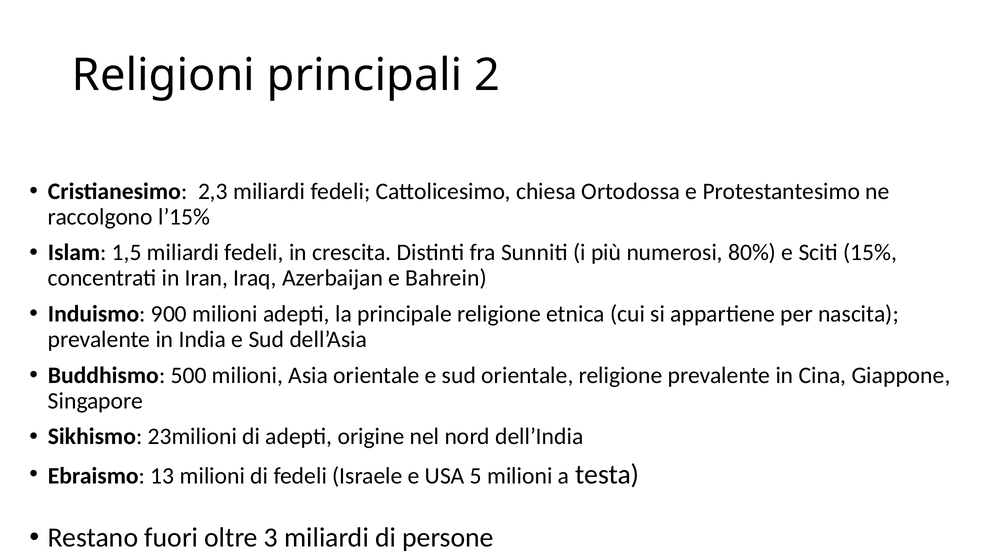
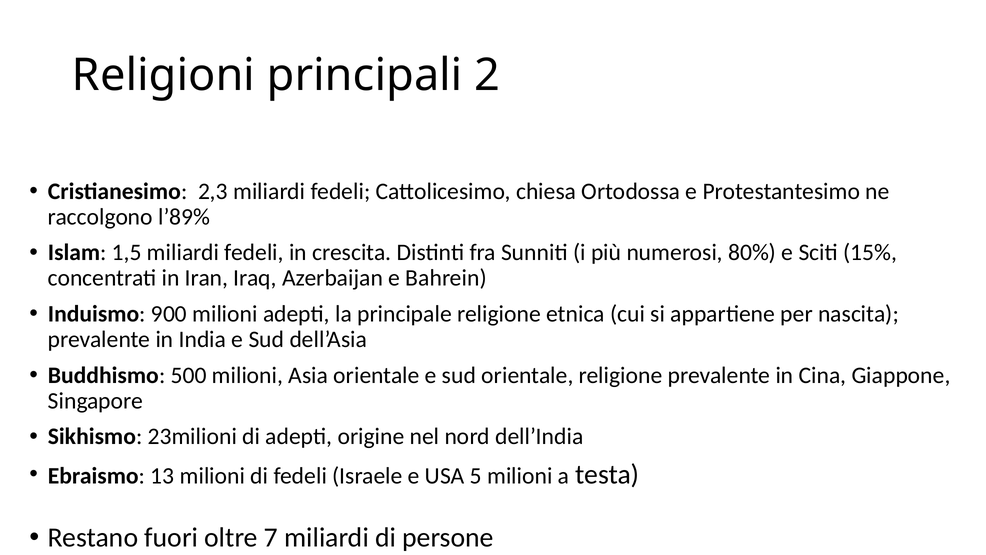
l’15%: l’15% -> l’89%
3: 3 -> 7
